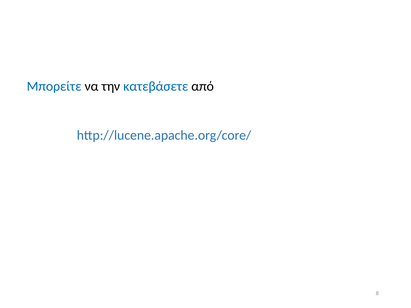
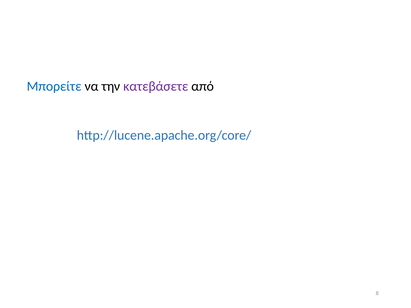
κατεβάσετε colour: blue -> purple
